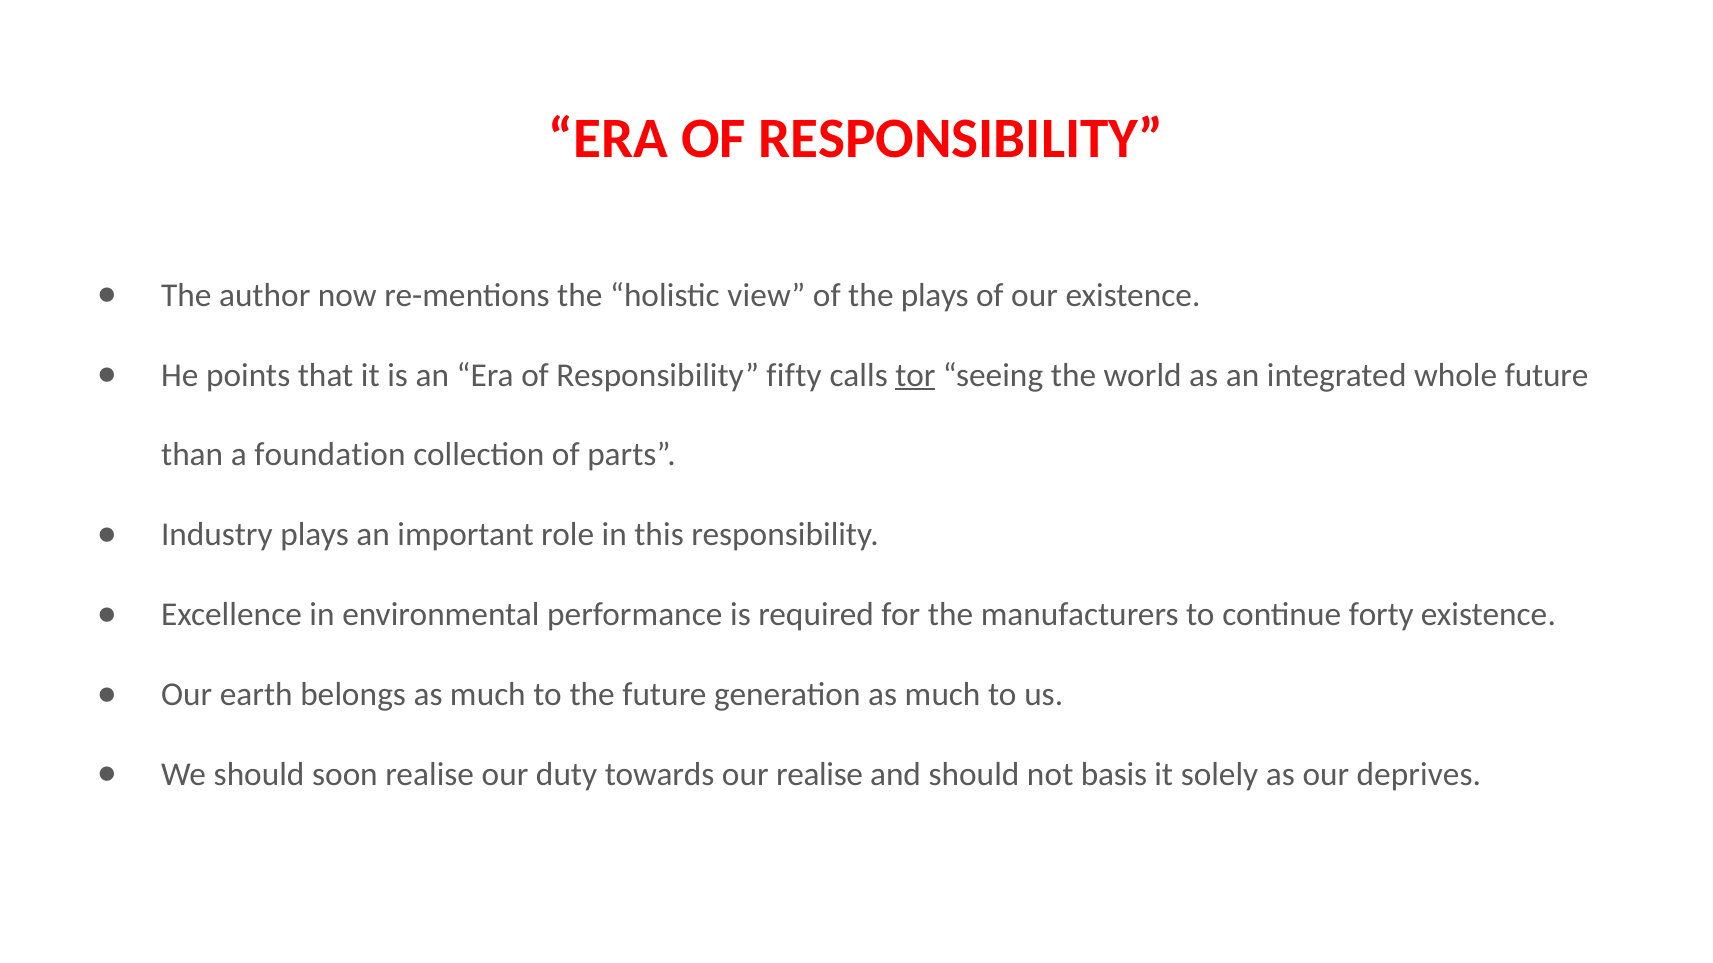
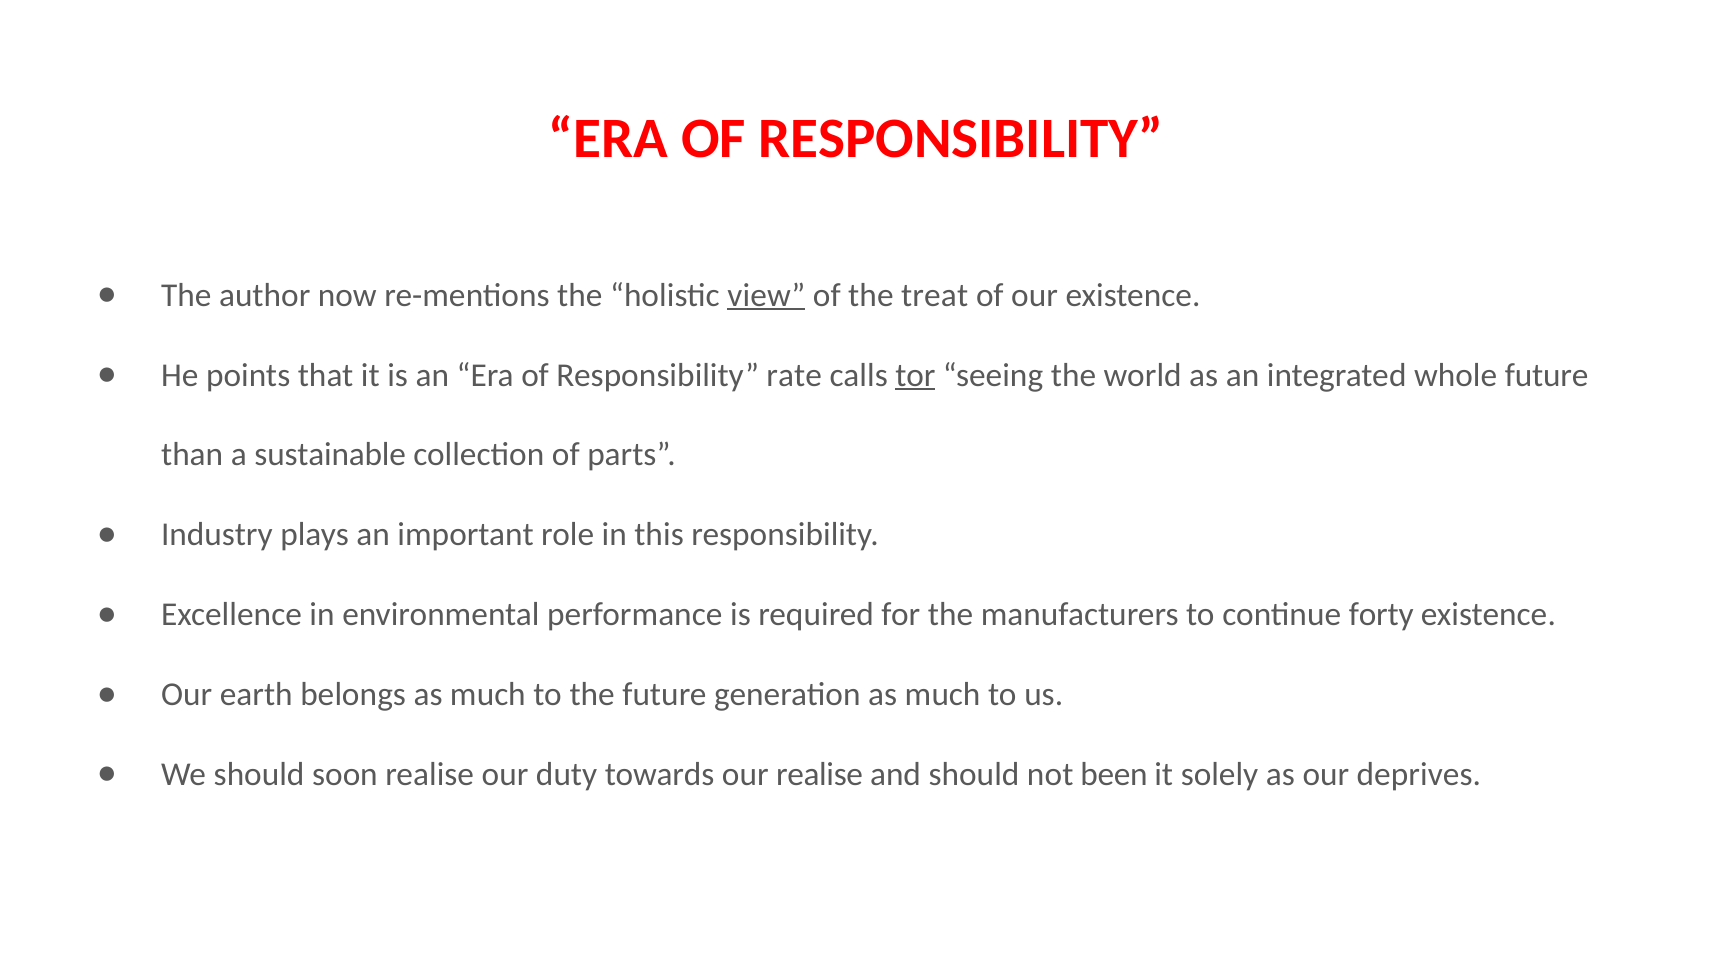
view underline: none -> present
the plays: plays -> treat
fifty: fifty -> rate
foundation: foundation -> sustainable
basis: basis -> been
